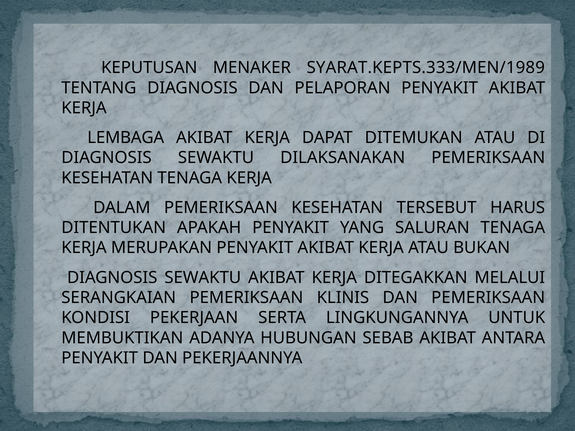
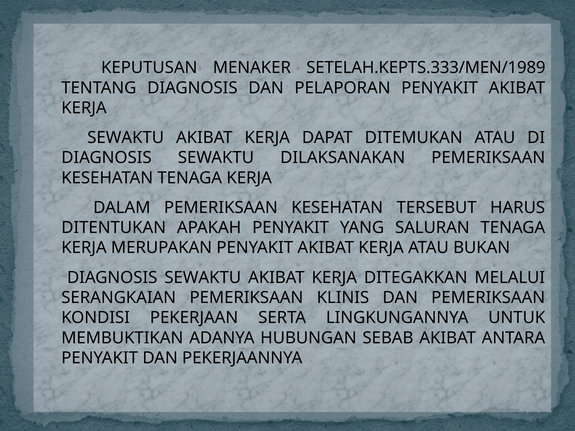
SYARAT.KEPTS.333/MEN/1989: SYARAT.KEPTS.333/MEN/1989 -> SETELAH.KEPTS.333/MEN/1989
LEMBAGA at (126, 138): LEMBAGA -> SEWAKTU
